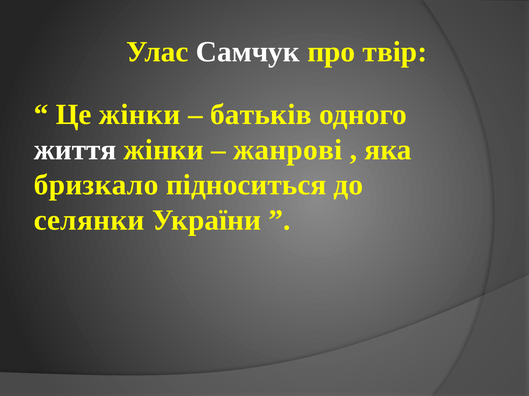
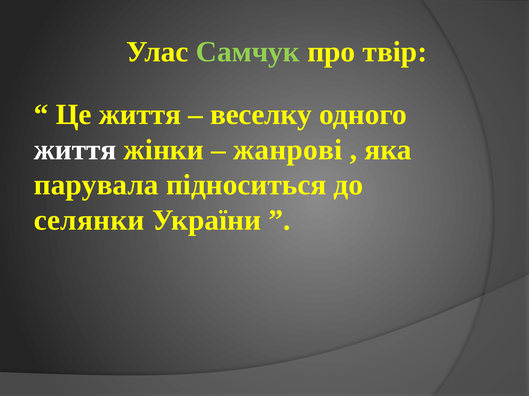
Самчук colour: white -> light green
Це жінки: жінки -> життя
батьків: батьків -> веселку
бризкало: бризкало -> парувала
